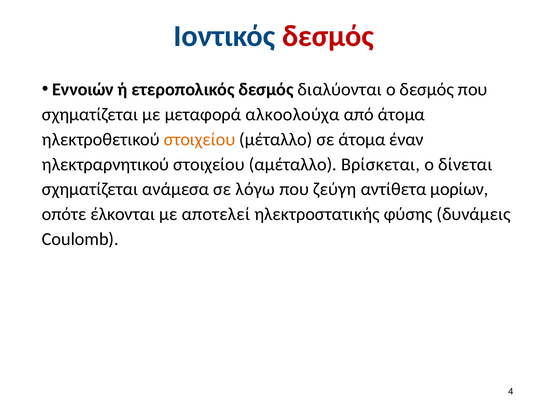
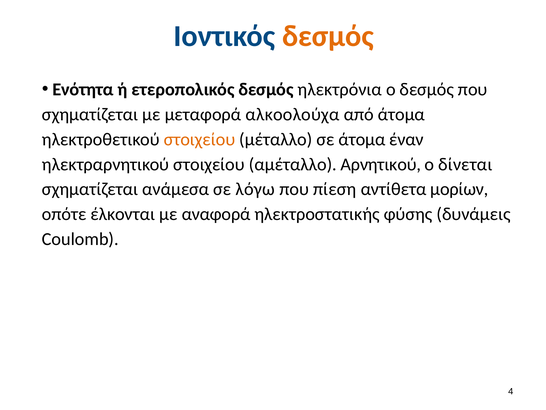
δεσμός at (328, 36) colour: red -> orange
Εννοιών: Εννοιών -> Ενότητα
διαλύονται: διαλύονται -> ηλεκτρόνια
Βρίσκεται: Βρίσκεται -> Αρνητικού
ζεύγη: ζεύγη -> πίεση
αποτελεί: αποτελεί -> αναφορά
